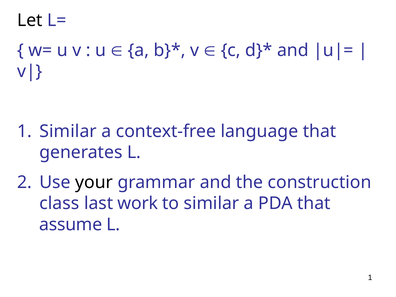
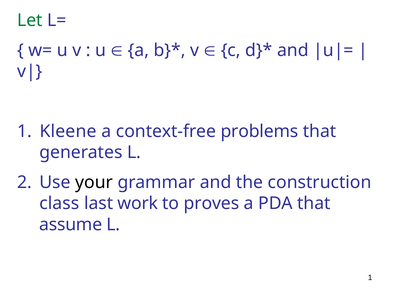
Let colour: black -> green
1 Similar: Similar -> Kleene
language: language -> problems
to similar: similar -> proves
